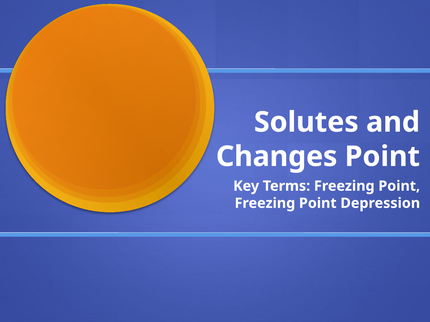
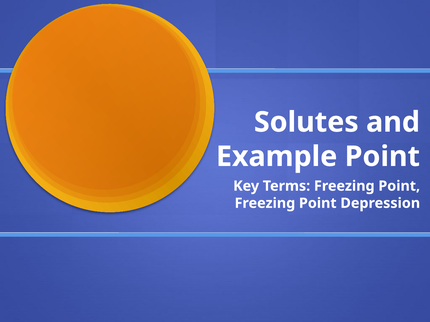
Changes: Changes -> Example
